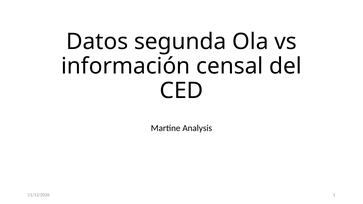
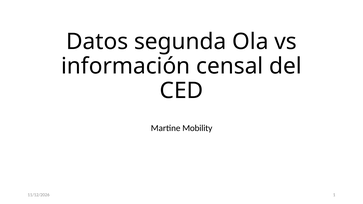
Analysis: Analysis -> Mobility
